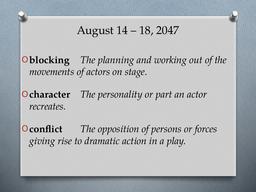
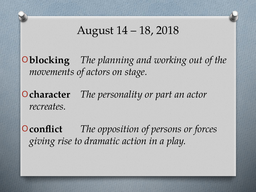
2047: 2047 -> 2018
